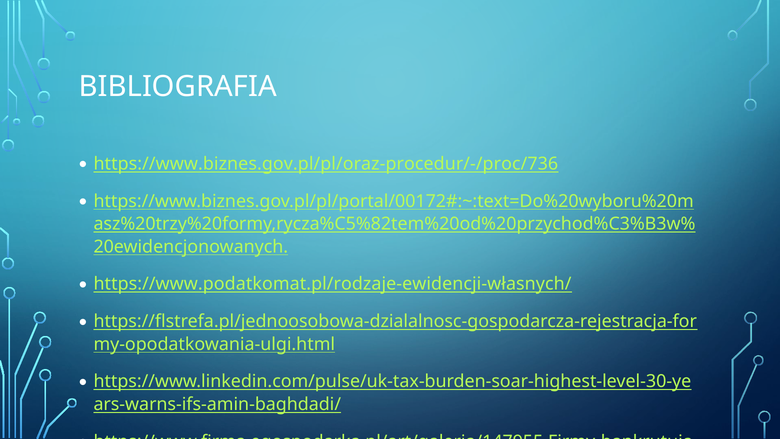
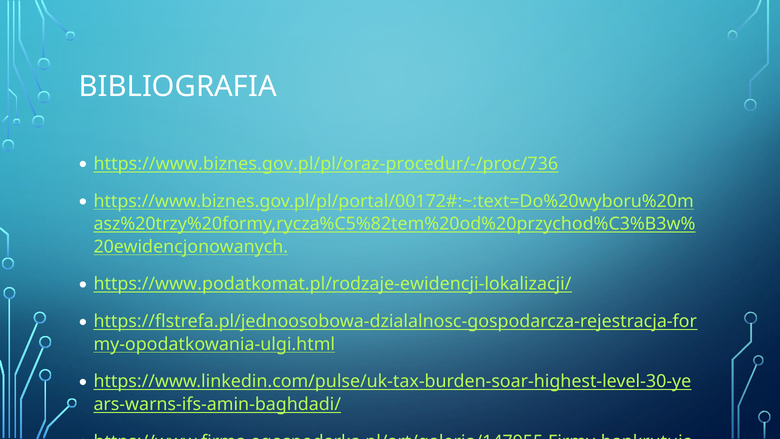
https://www.podatkomat.pl/rodzaje-ewidencji-własnych/: https://www.podatkomat.pl/rodzaje-ewidencji-własnych/ -> https://www.podatkomat.pl/rodzaje-ewidencji-lokalizacji/
